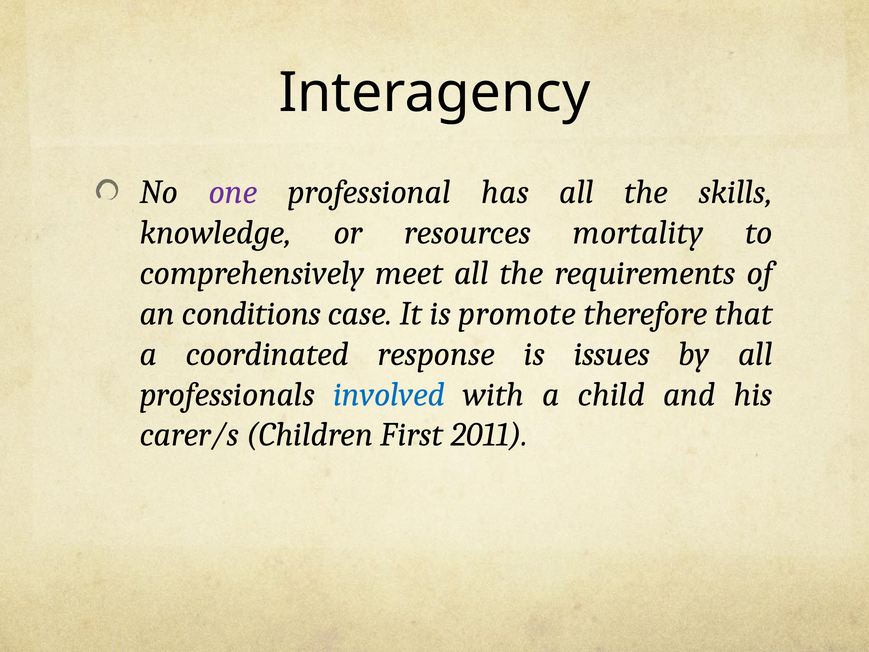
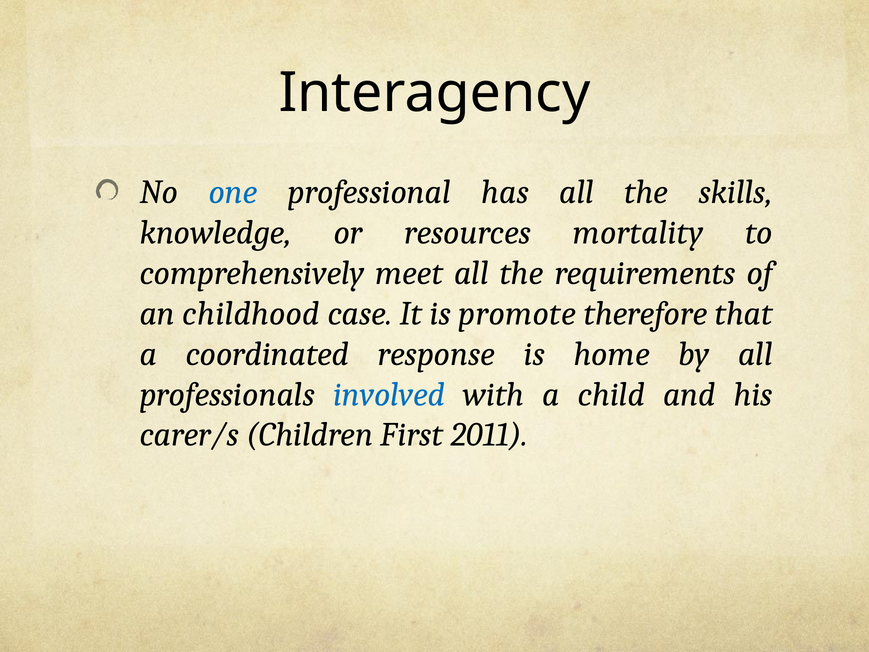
one colour: purple -> blue
conditions: conditions -> childhood
issues: issues -> home
